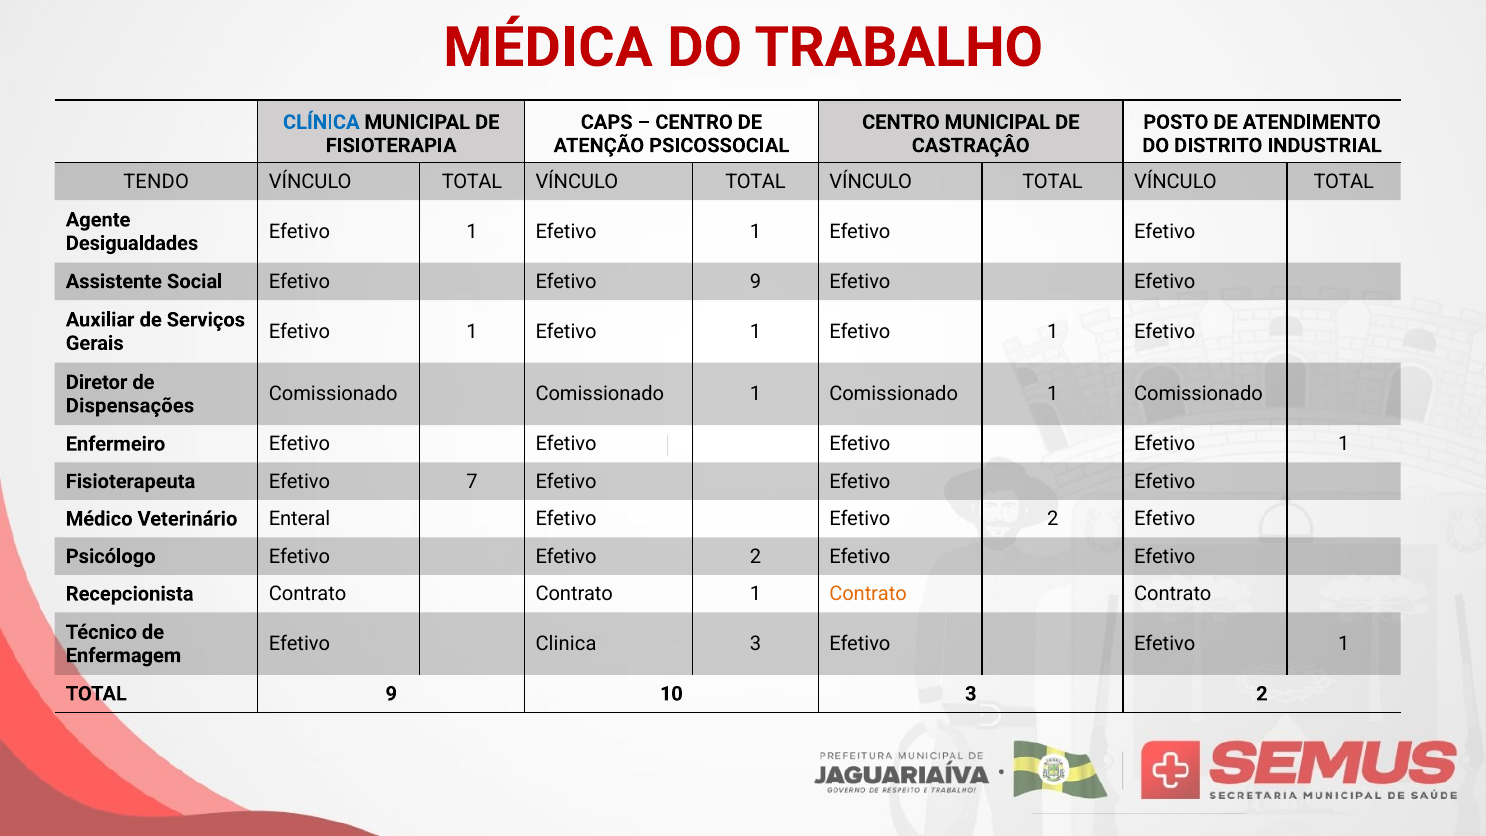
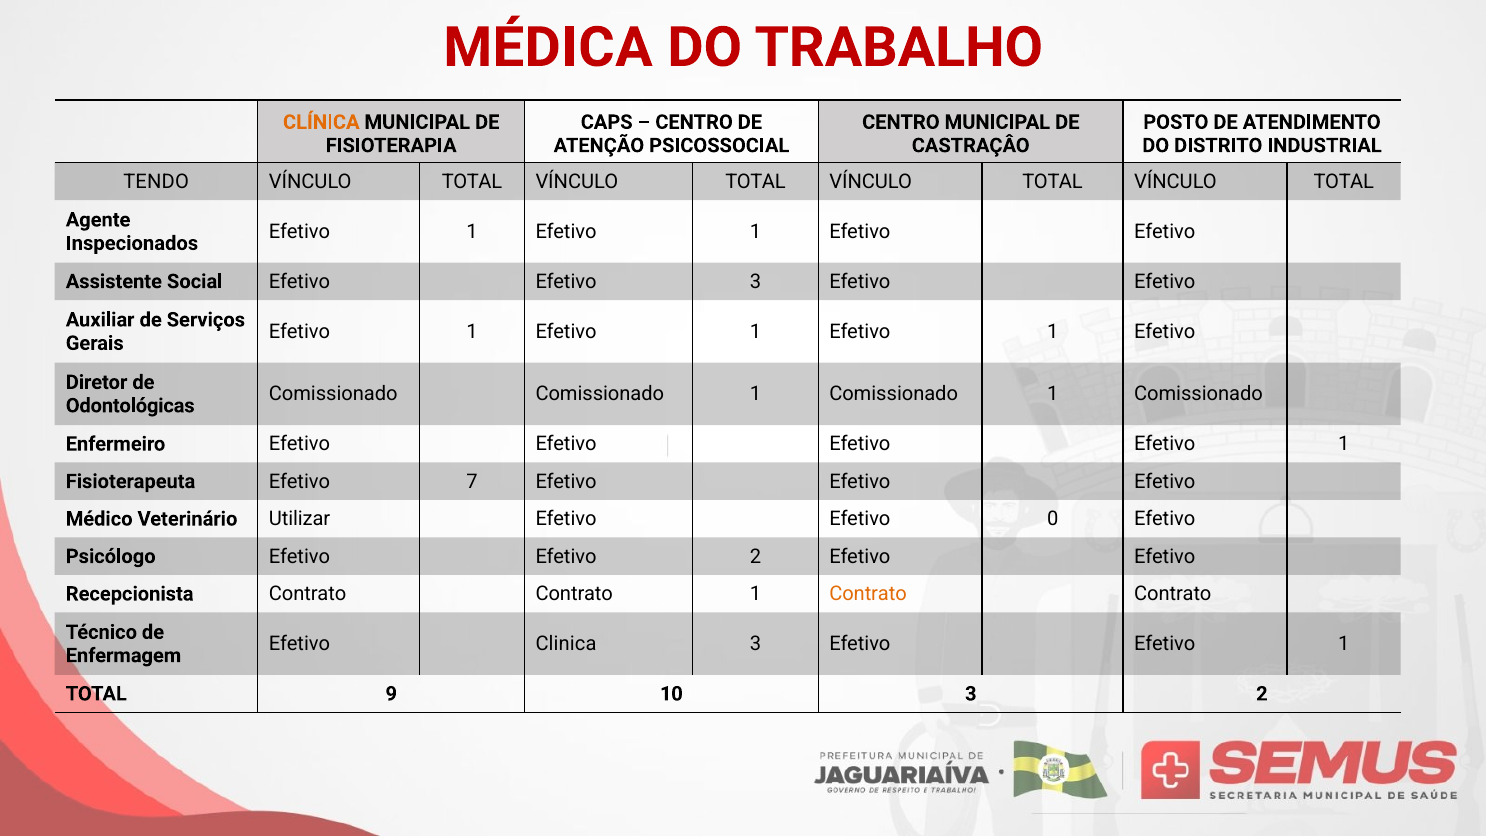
CLÍNICA colour: blue -> orange
Desigualdades: Desigualdades -> Inspecionados
Efetivo 9: 9 -> 3
Dispensações: Dispensações -> Odontológicas
Enteral: Enteral -> Utilizar
2 at (1053, 519): 2 -> 0
